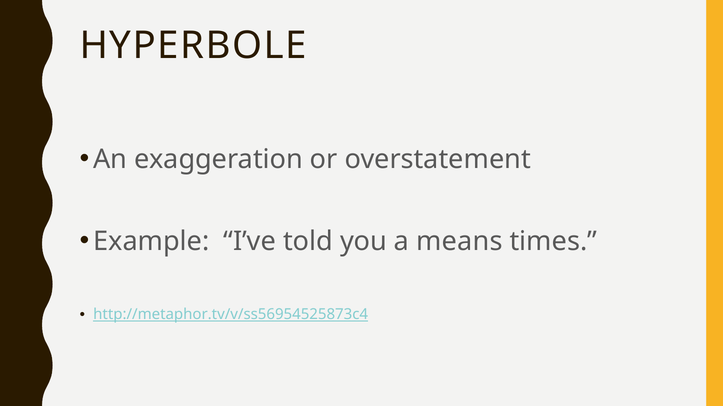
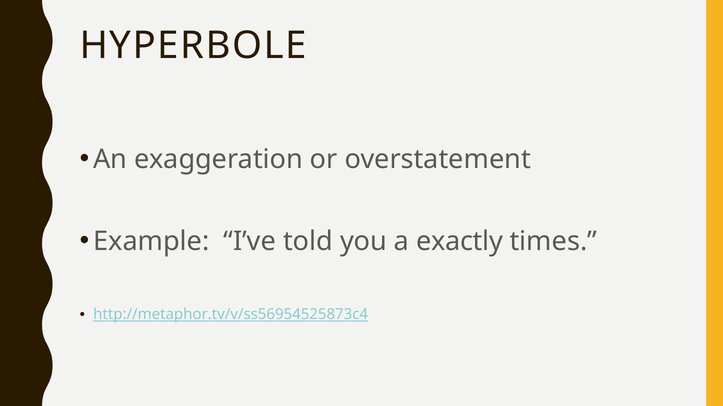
means: means -> exactly
